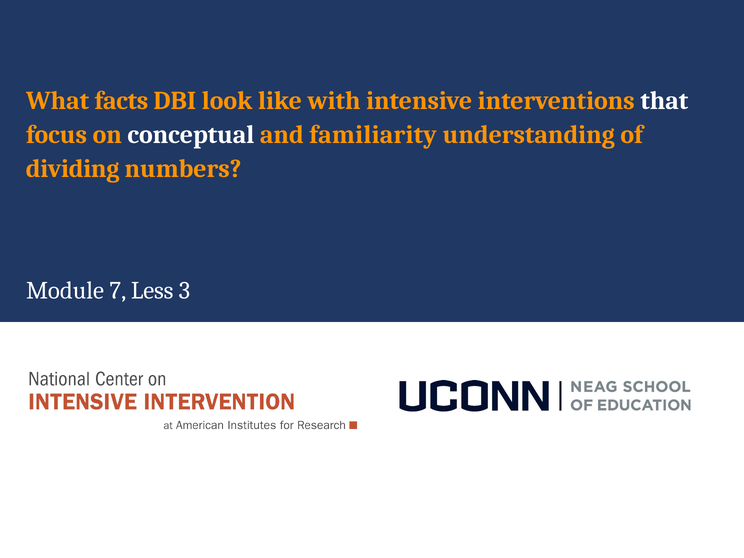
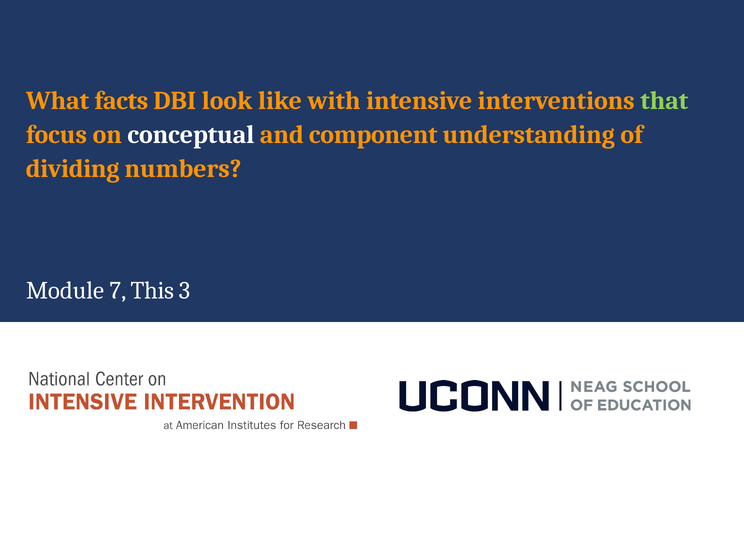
that colour: white -> light green
familiarity: familiarity -> component
Less: Less -> This
